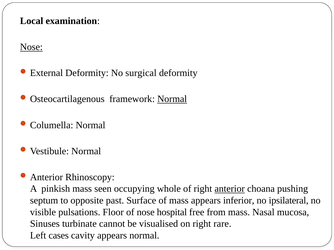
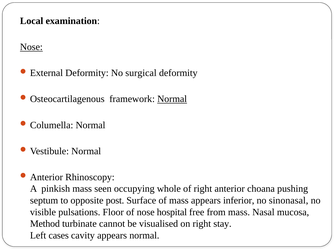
anterior underline: present -> none
past: past -> post
ipsilateral: ipsilateral -> sinonasal
Sinuses: Sinuses -> Method
rare: rare -> stay
